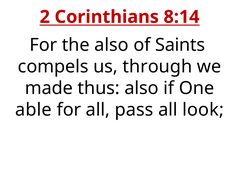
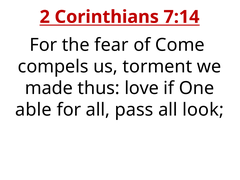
8:14: 8:14 -> 7:14
the also: also -> fear
Saints: Saints -> Come
through: through -> torment
thus also: also -> love
